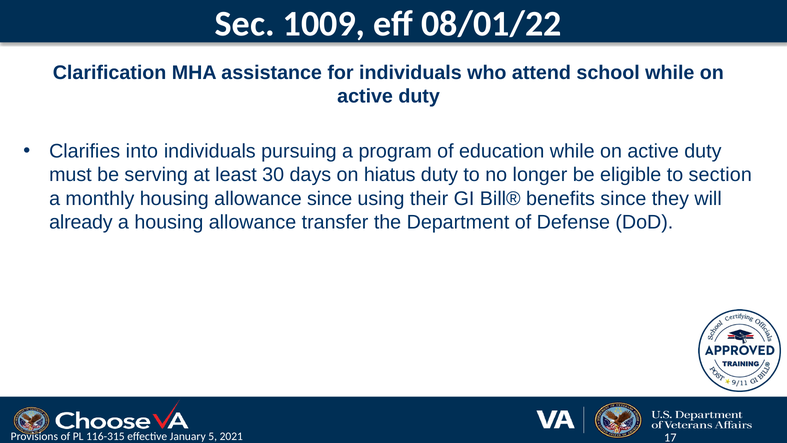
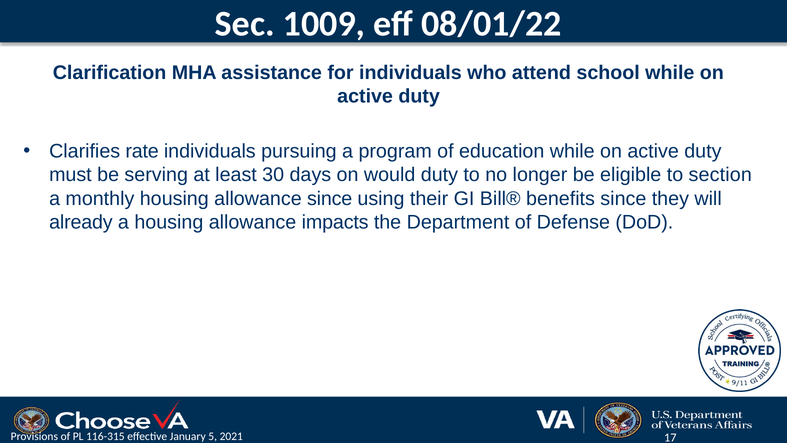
into: into -> rate
hiatus: hiatus -> would
transfer: transfer -> impacts
